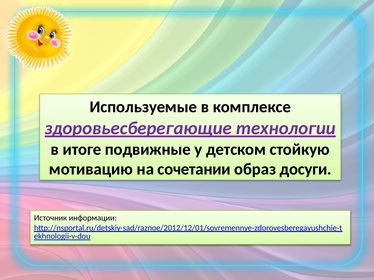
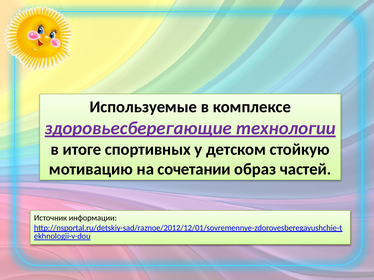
подвижные: подвижные -> спортивных
досуги: досуги -> частей
